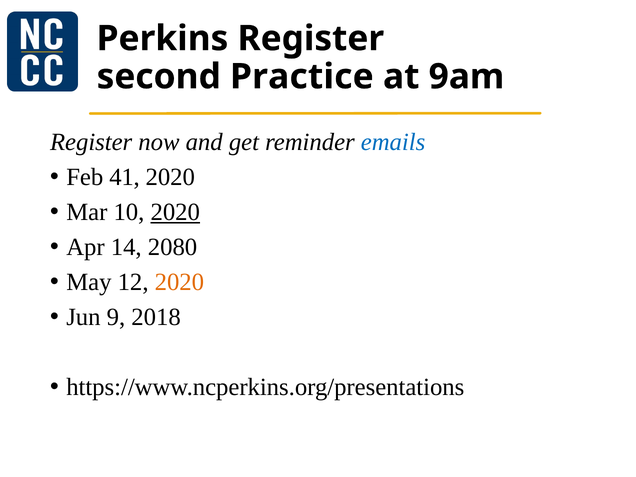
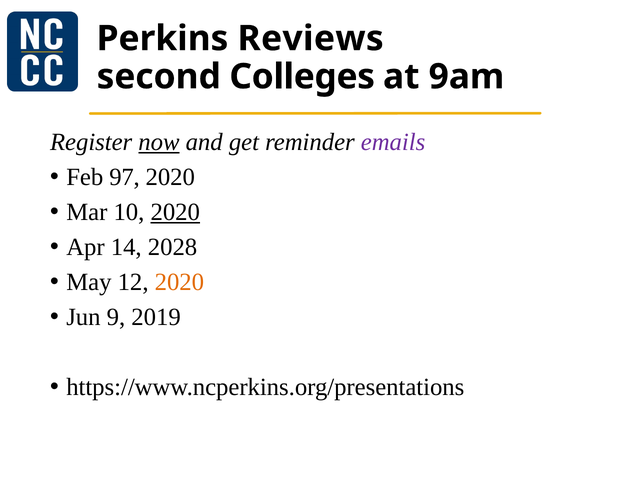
Perkins Register: Register -> Reviews
Practice: Practice -> Colleges
now underline: none -> present
emails colour: blue -> purple
41: 41 -> 97
2080: 2080 -> 2028
2018: 2018 -> 2019
